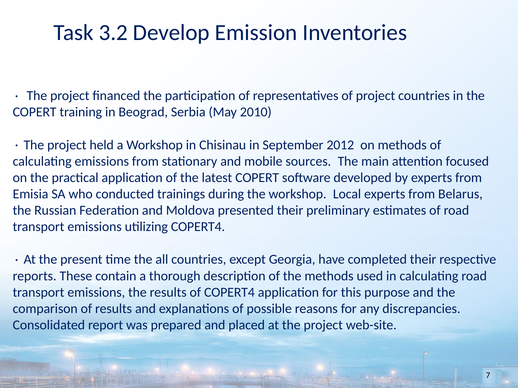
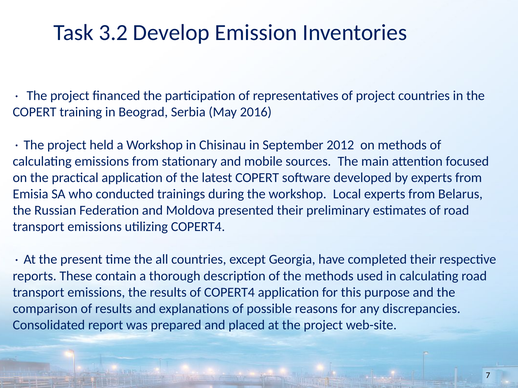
2010: 2010 -> 2016
